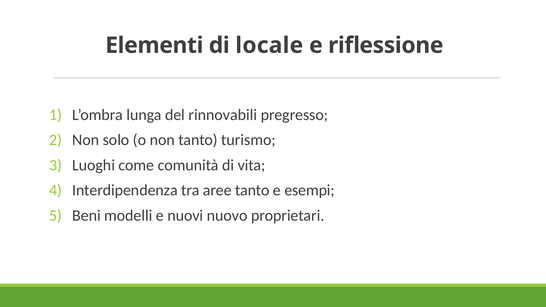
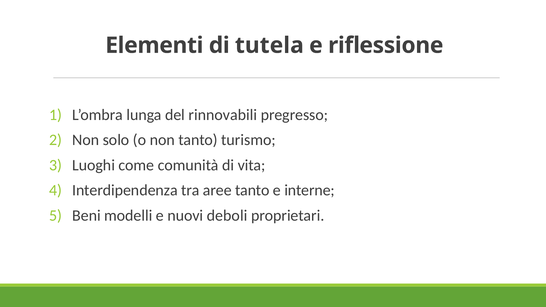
locale: locale -> tutela
esempi: esempi -> interne
nuovo: nuovo -> deboli
